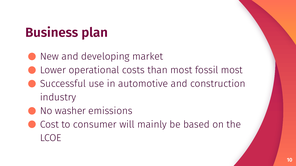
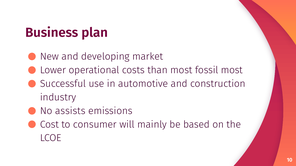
washer: washer -> assists
